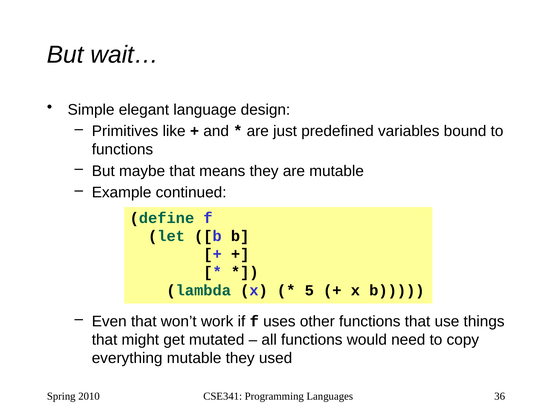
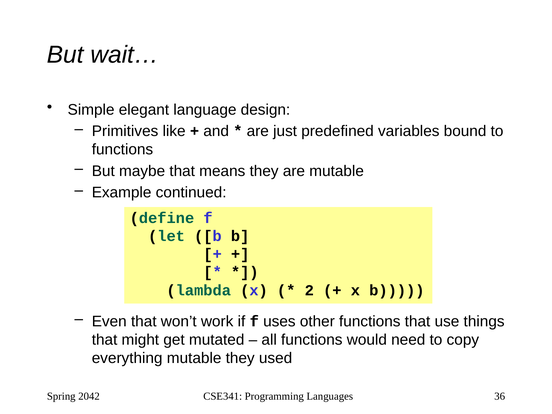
5: 5 -> 2
2010: 2010 -> 2042
